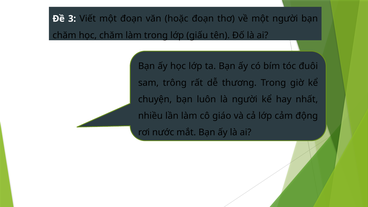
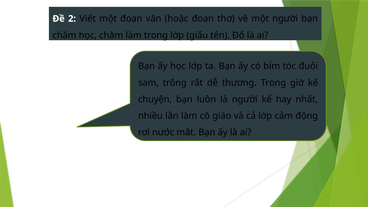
3: 3 -> 2
